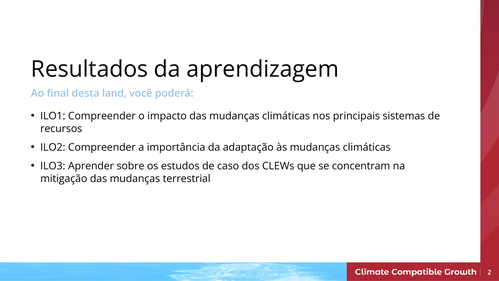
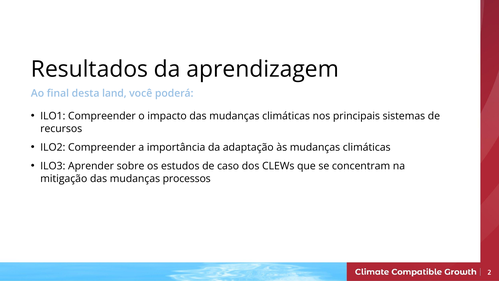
terrestrial: terrestrial -> processos
